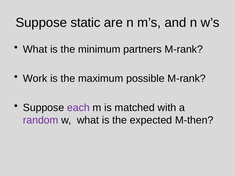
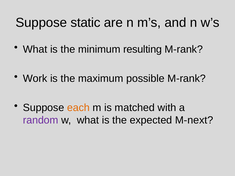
partners: partners -> resulting
each colour: purple -> orange
M-then: M-then -> M-next
